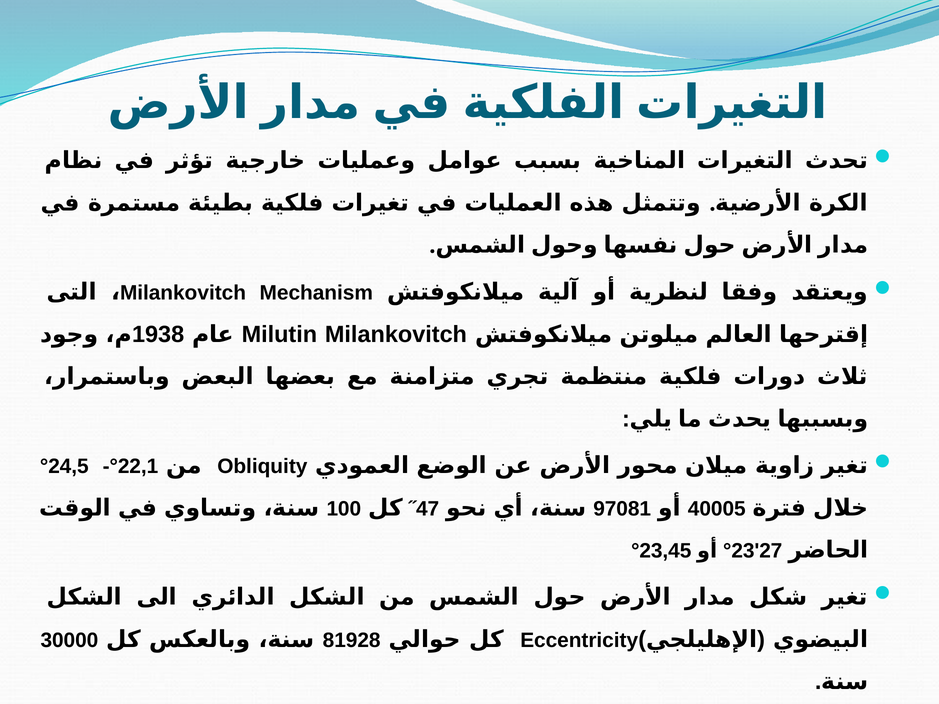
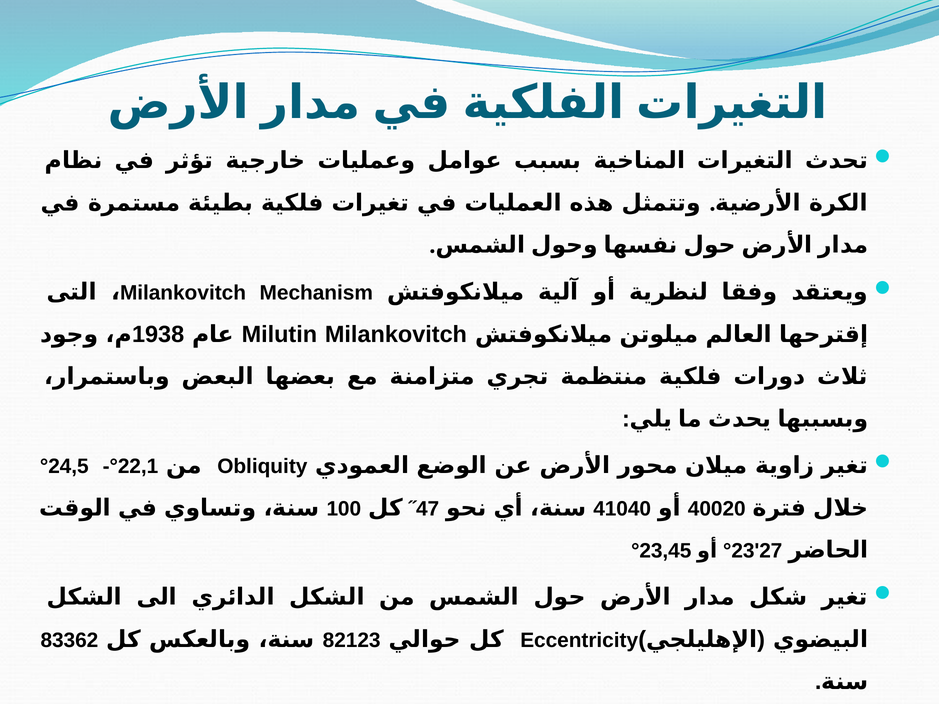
97081: 97081 -> 41040
40005: 40005 -> 40020
30000: 30000 -> 83362
81928: 81928 -> 82123
